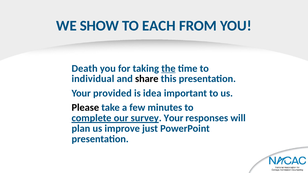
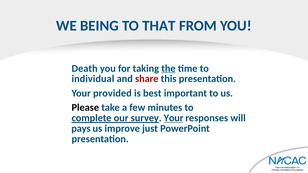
SHOW: SHOW -> BEING
EACH: EACH -> THAT
share colour: black -> red
idea: idea -> best
Your at (174, 118) underline: none -> present
plan: plan -> pays
